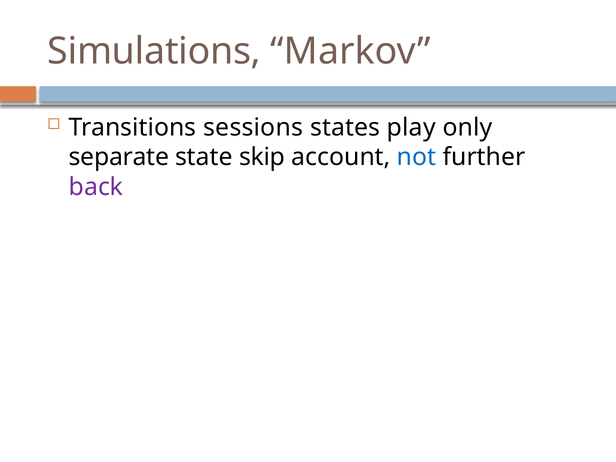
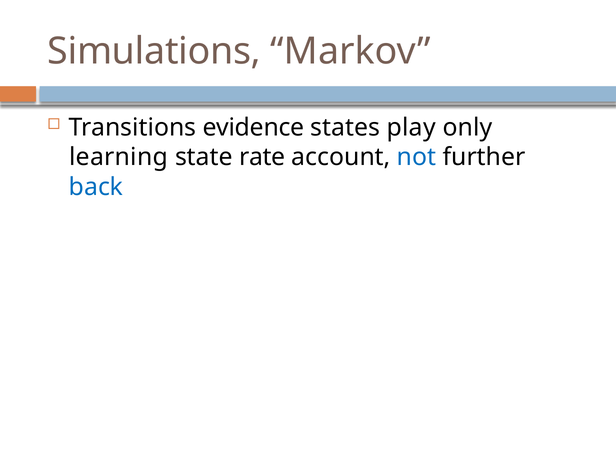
sessions: sessions -> evidence
separate: separate -> learning
skip: skip -> rate
back colour: purple -> blue
